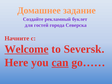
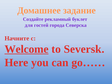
can underline: present -> none
